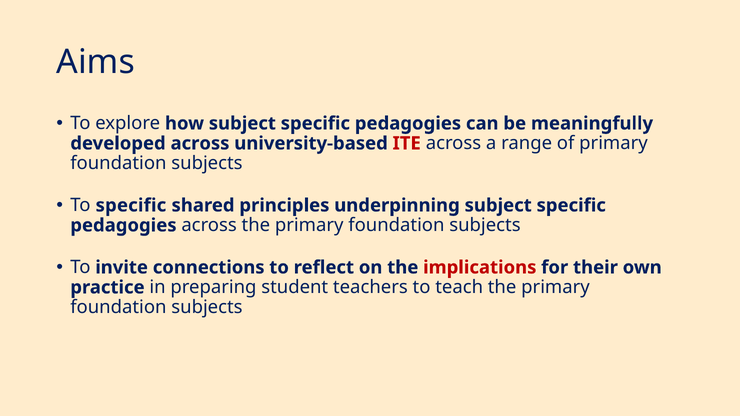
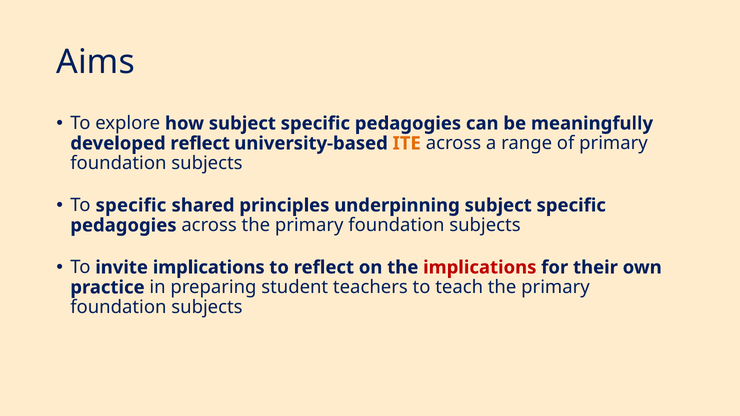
developed across: across -> reflect
ITE colour: red -> orange
invite connections: connections -> implications
